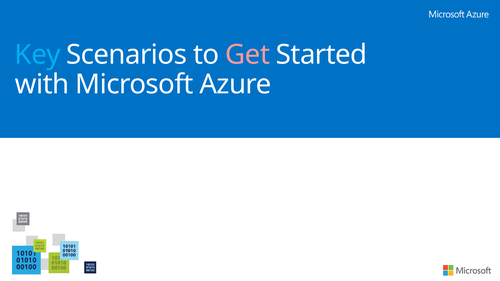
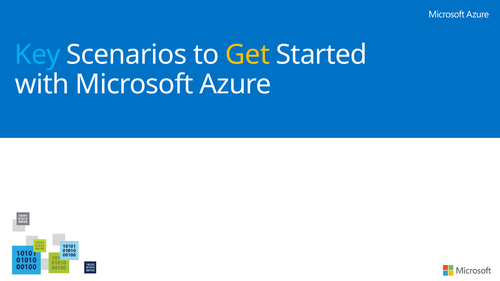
Get colour: pink -> yellow
